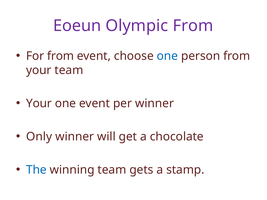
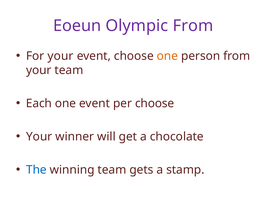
For from: from -> your
one at (167, 56) colour: blue -> orange
Your at (39, 104): Your -> Each
per winner: winner -> choose
Only at (39, 137): Only -> Your
